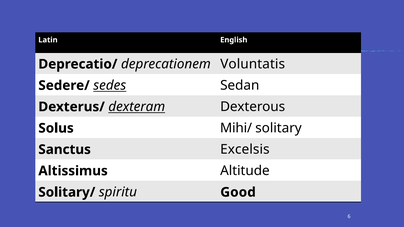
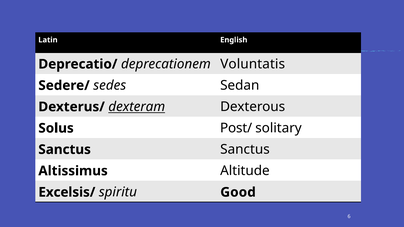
sedes underline: present -> none
Mihi/: Mihi/ -> Post/
Excelsis at (245, 150): Excelsis -> Sanctus
Solitary/: Solitary/ -> Excelsis/
